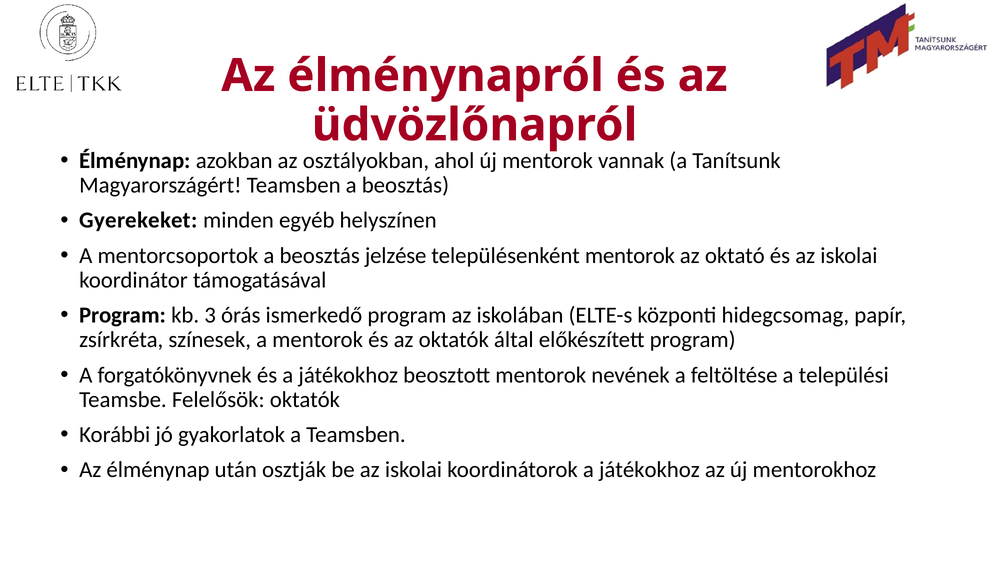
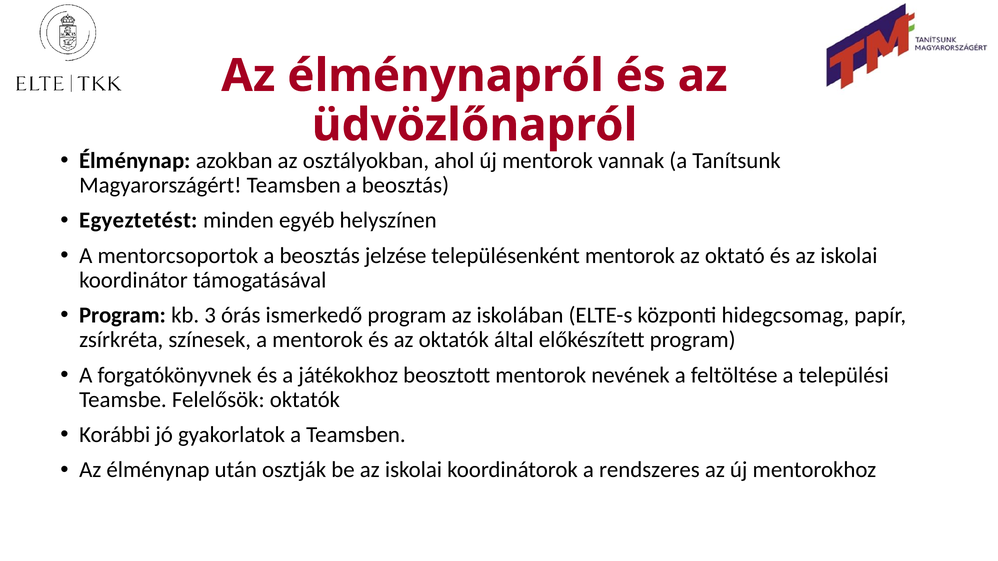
Gyerekeket: Gyerekeket -> Egyeztetést
koordinátorok a játékokhoz: játékokhoz -> rendszeres
